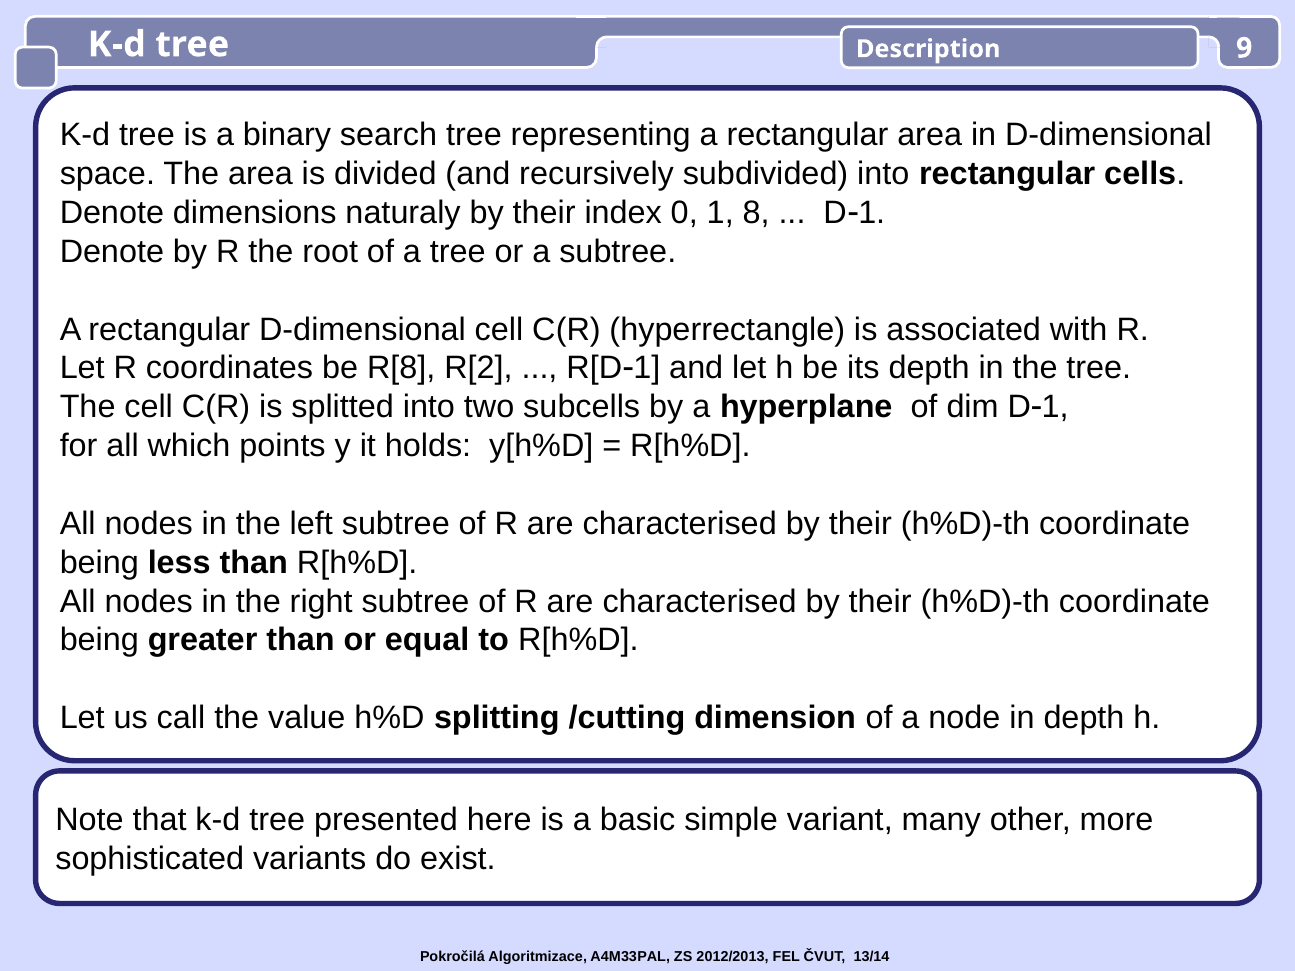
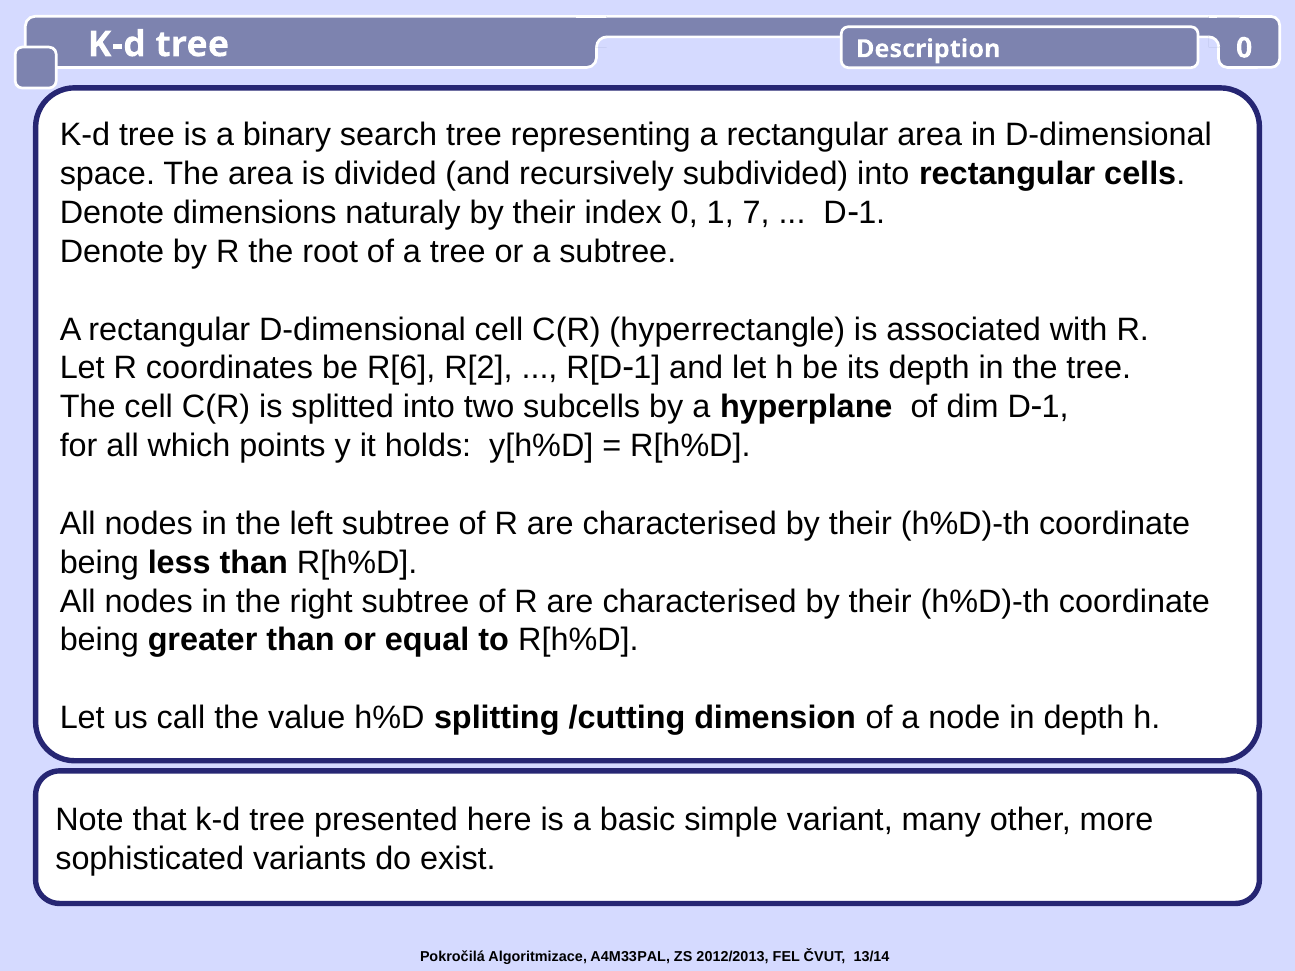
Description 9: 9 -> 0
8: 8 -> 7
R[8: R[8 -> R[6
